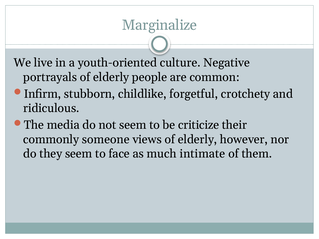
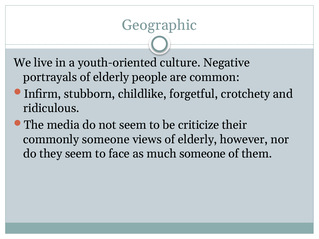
Marginalize: Marginalize -> Geographic
much intimate: intimate -> someone
